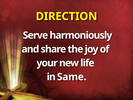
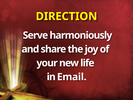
Same: Same -> Email
